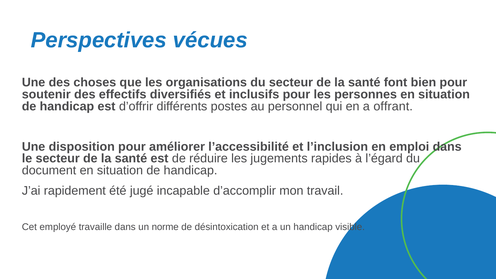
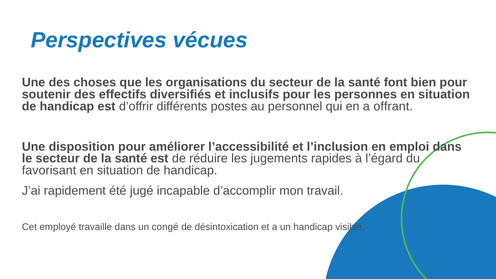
document: document -> favorisant
norme: norme -> congé
